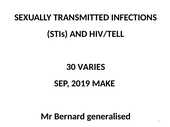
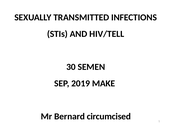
VARIES: VARIES -> SEMEN
generalised: generalised -> circumcised
